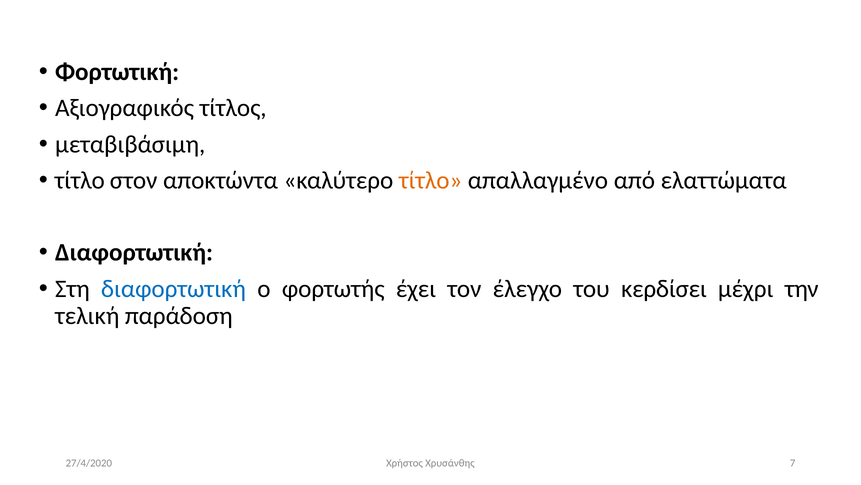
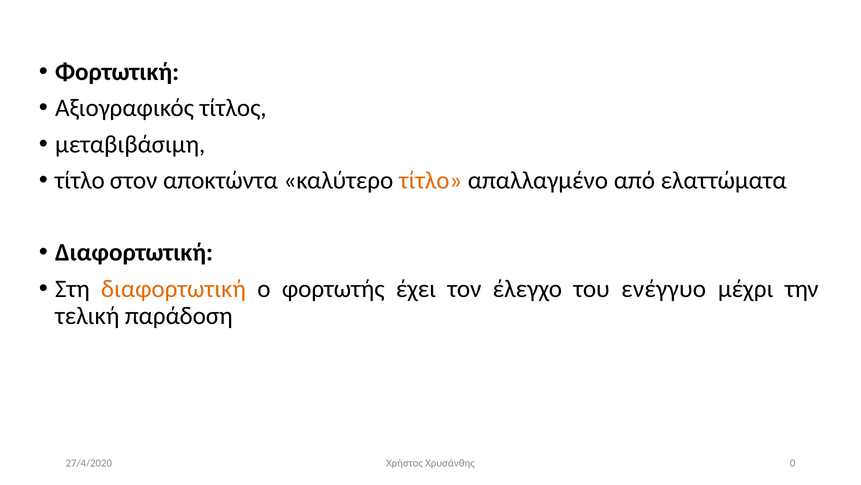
διαφορτωτική at (173, 288) colour: blue -> orange
κερδίσει: κερδίσει -> ενέγγυο
7: 7 -> 0
